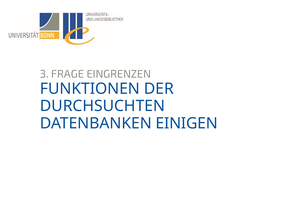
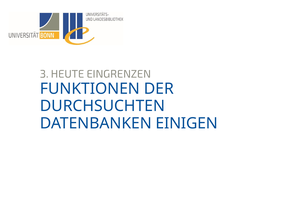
FRAGE: FRAGE -> HEUTE
